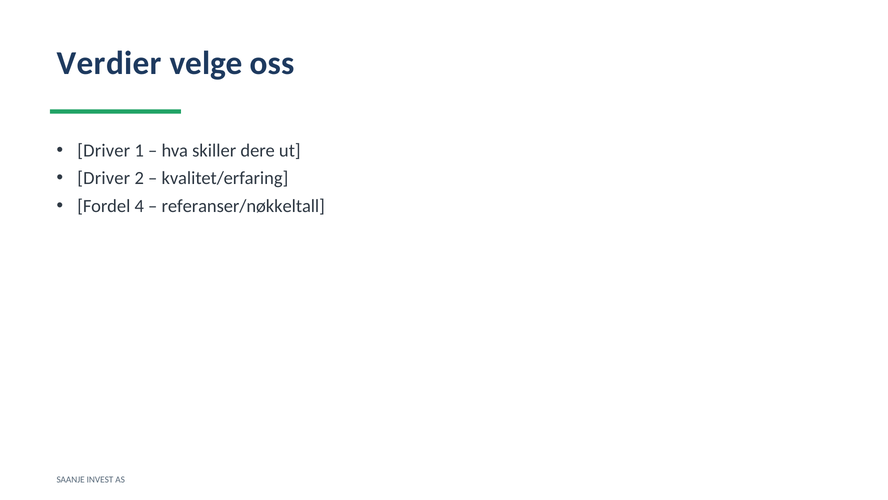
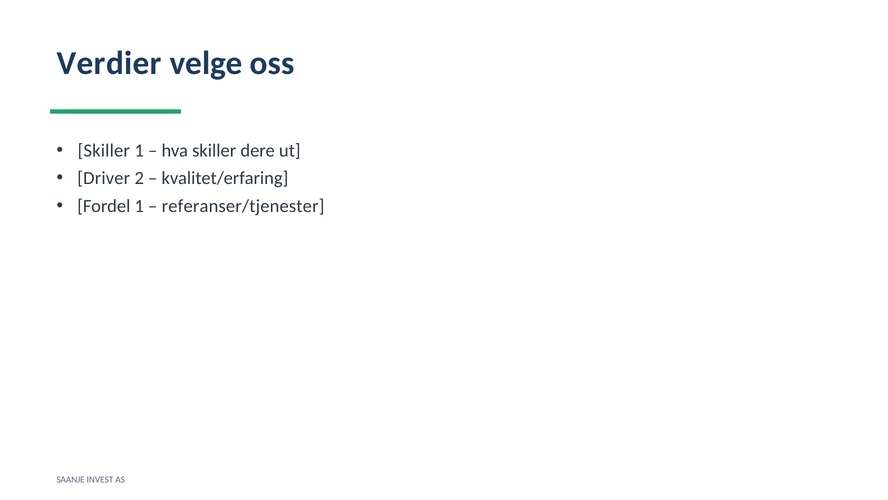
Driver at (104, 150): Driver -> Skiller
Fordel 4: 4 -> 1
referanser/nøkkeltall: referanser/nøkkeltall -> referanser/tjenester
